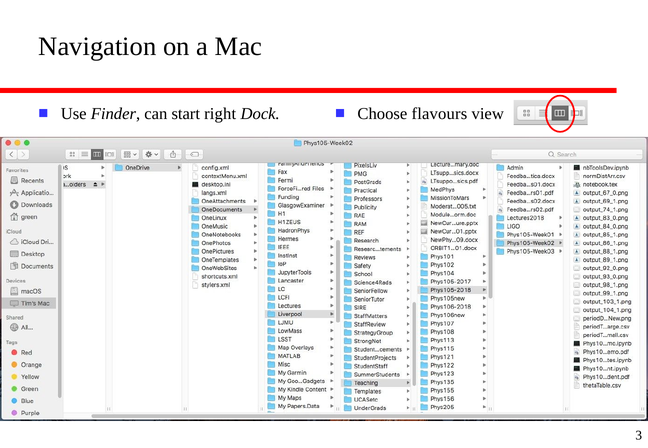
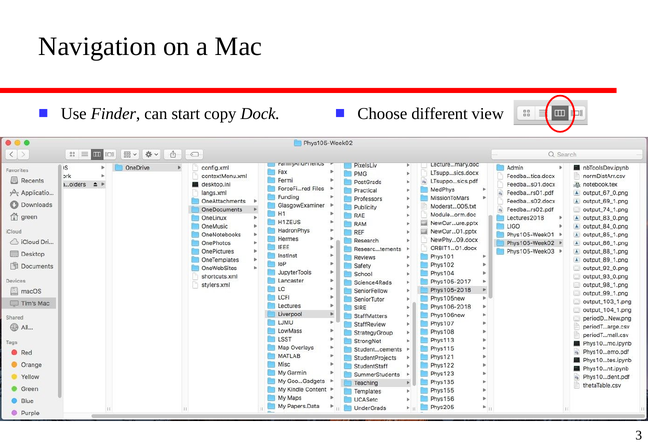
right: right -> copy
flavours: flavours -> different
